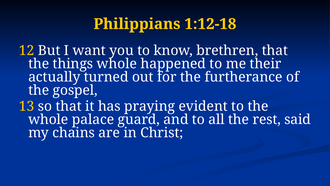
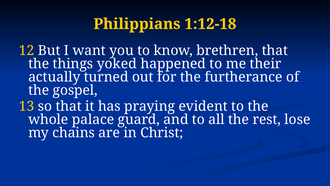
things whole: whole -> yoked
said: said -> lose
